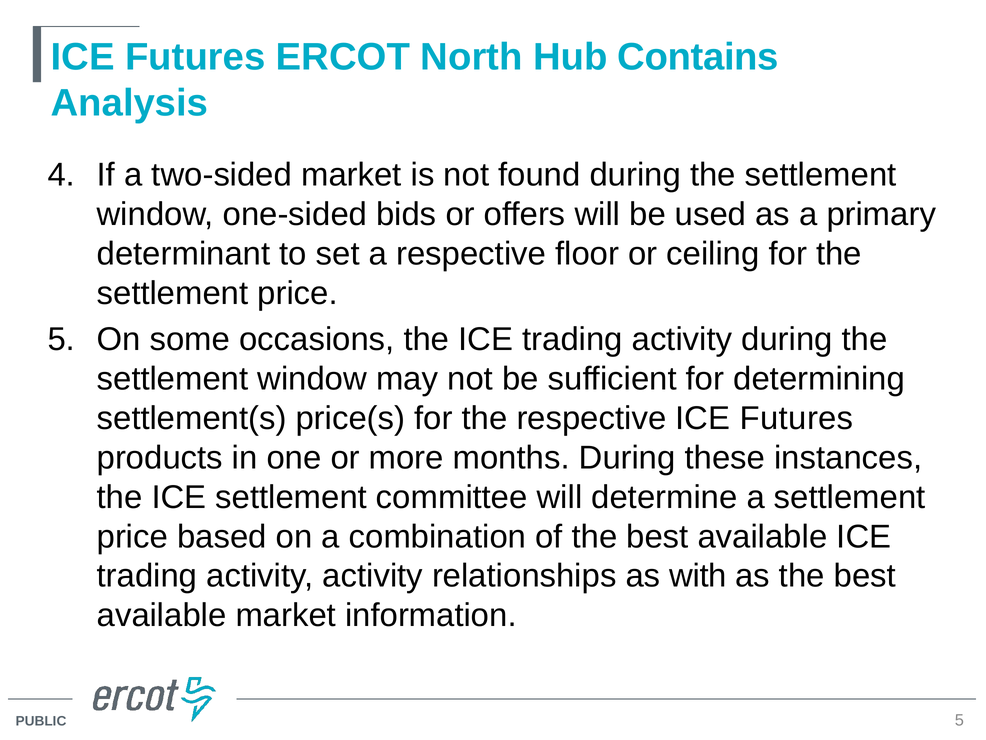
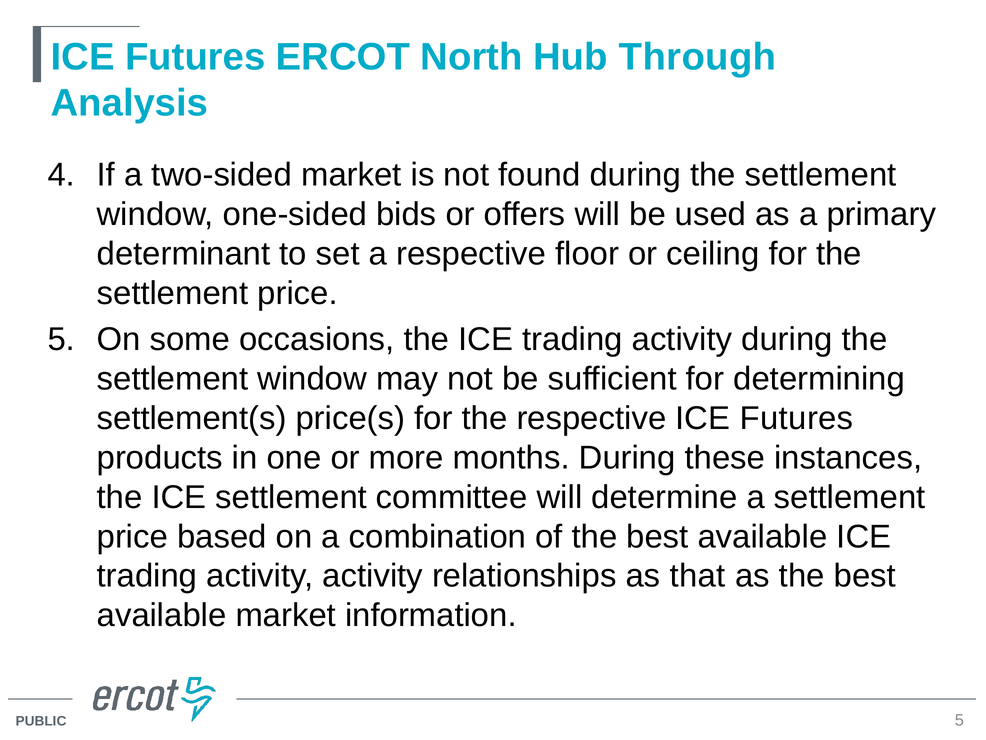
Contains: Contains -> Through
with: with -> that
